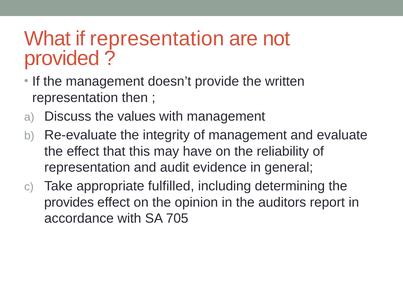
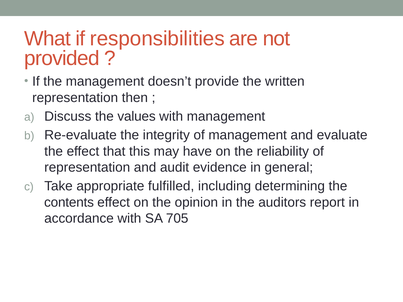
if representation: representation -> responsibilities
provides: provides -> contents
